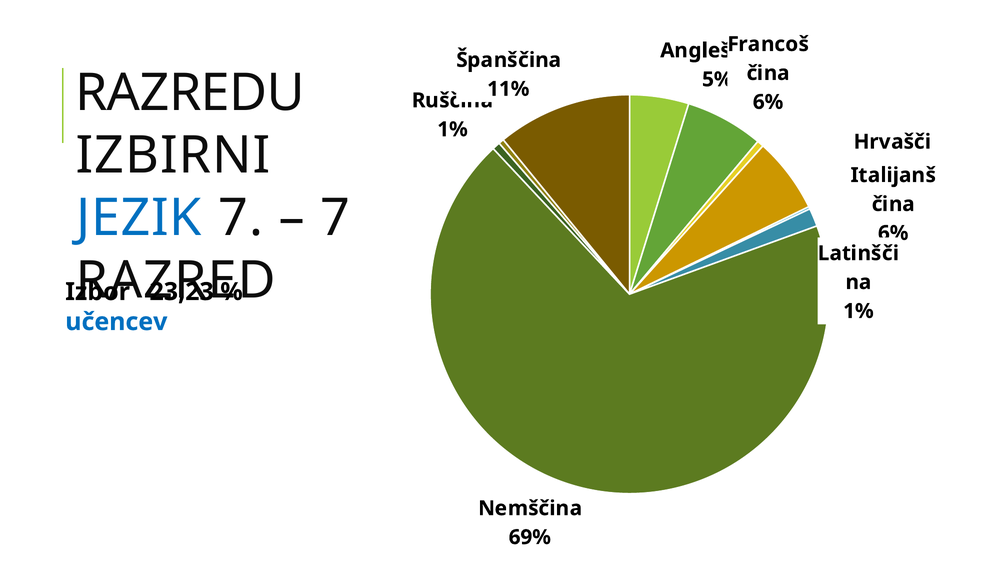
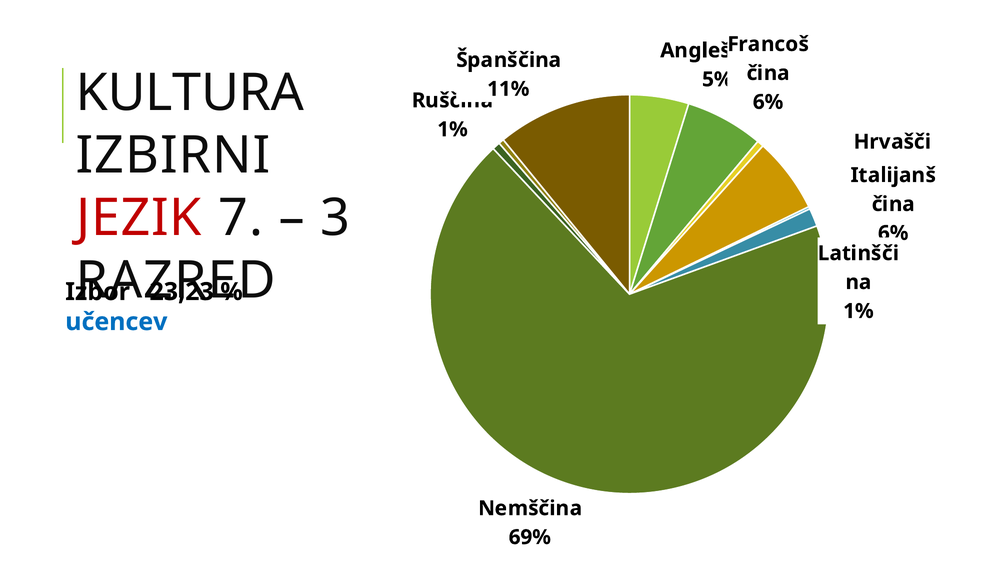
RAZREDU: RAZREDU -> KULTURA
JEZIK colour: blue -> red
7 at (335, 218): 7 -> 3
